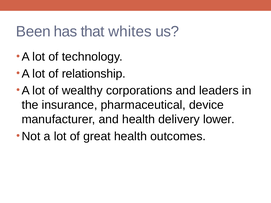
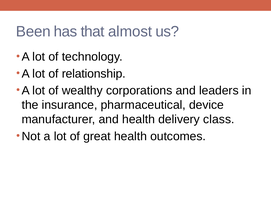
whites: whites -> almost
lower: lower -> class
